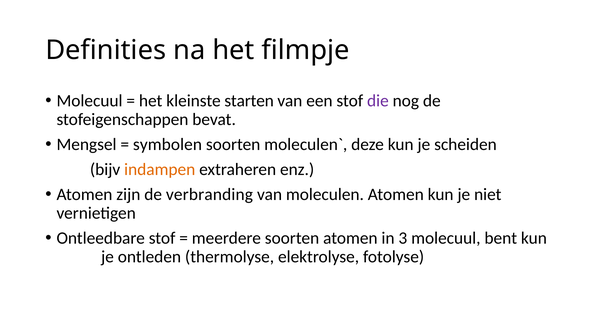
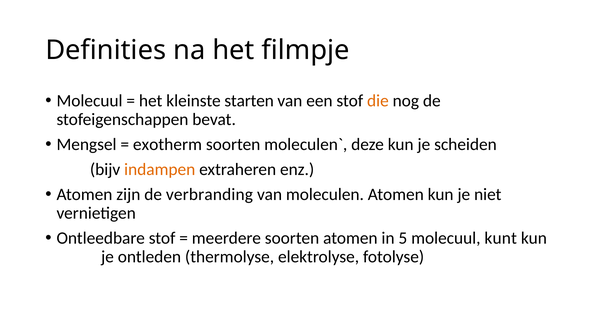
die colour: purple -> orange
symbolen: symbolen -> exotherm
3: 3 -> 5
bent: bent -> kunt
